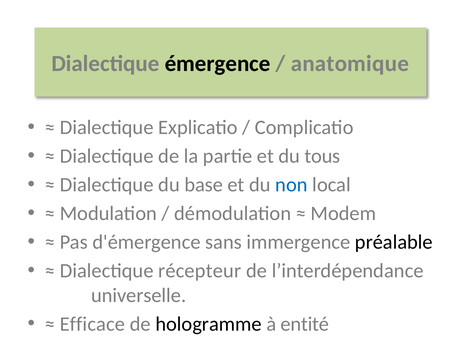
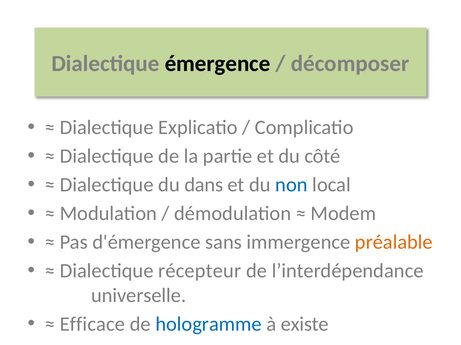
anatomique: anatomique -> décomposer
tous: tous -> côté
base: base -> dans
préalable colour: black -> orange
hologramme colour: black -> blue
entité: entité -> existe
